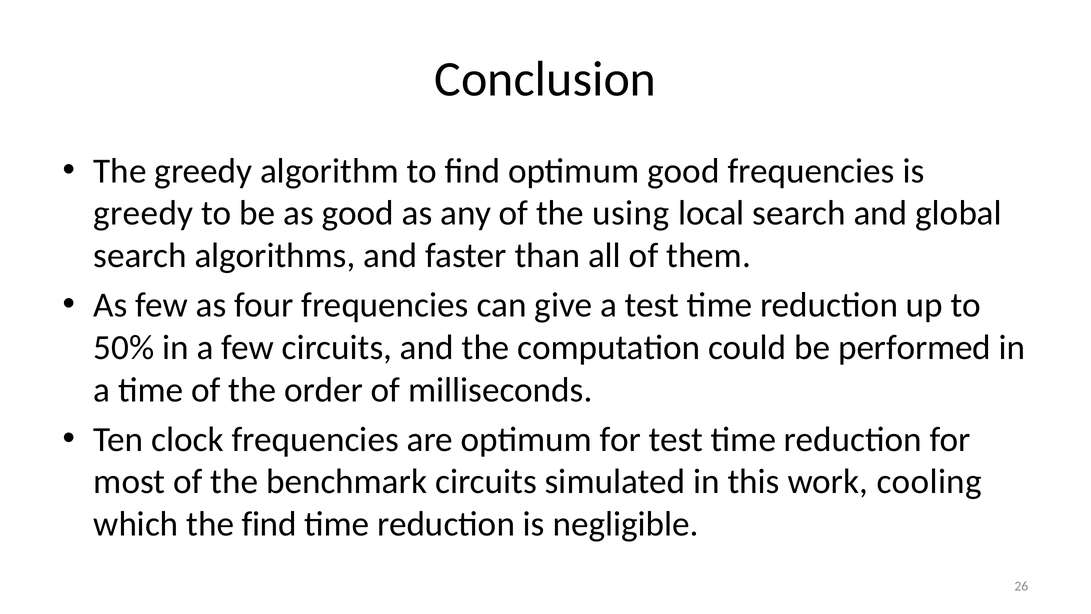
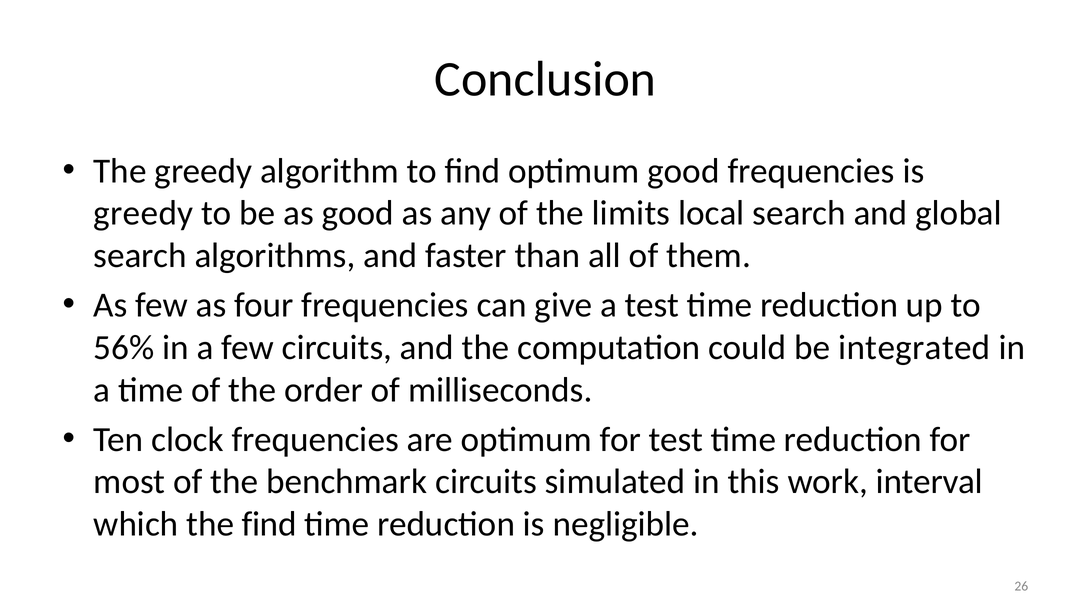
using: using -> limits
50%: 50% -> 56%
performed: performed -> integrated
cooling: cooling -> interval
